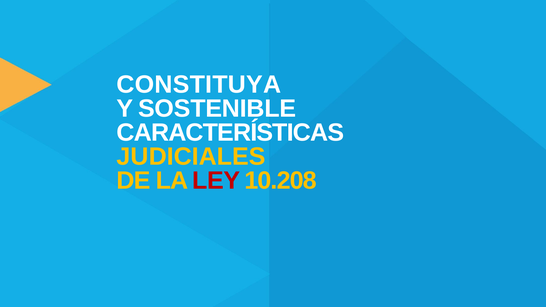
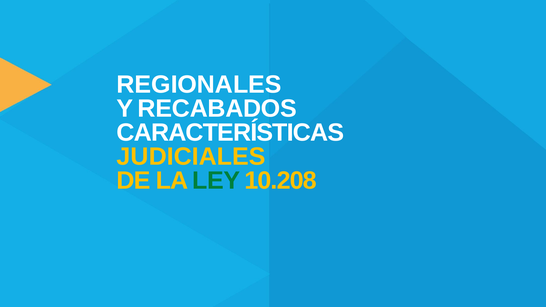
CONSTITUYA: CONSTITUYA -> REGIONALES
SOSTENIBLE: SOSTENIBLE -> RECABADOS
LEY colour: red -> green
